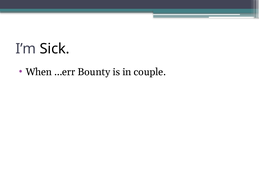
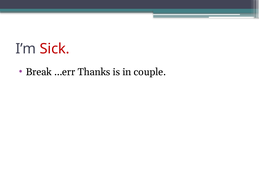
Sick colour: black -> red
When: When -> Break
Bounty: Bounty -> Thanks
